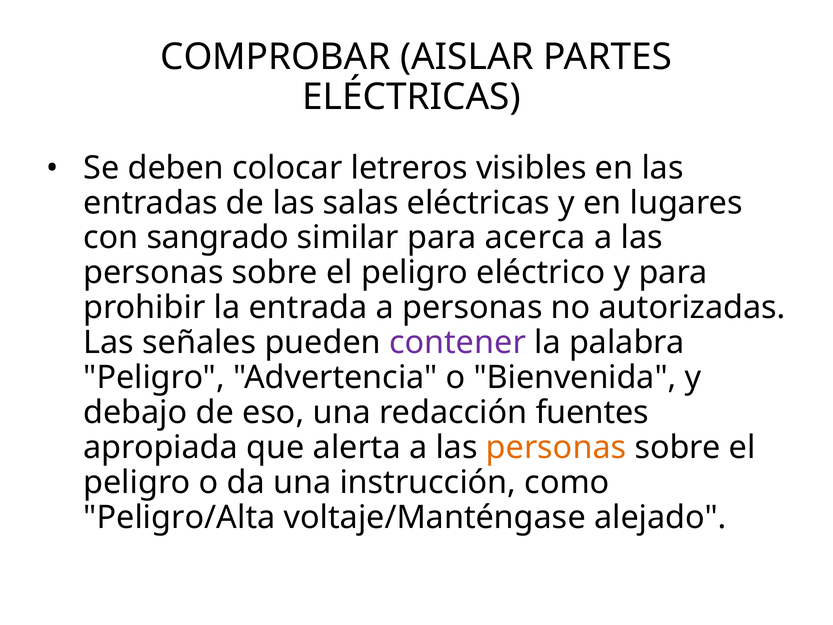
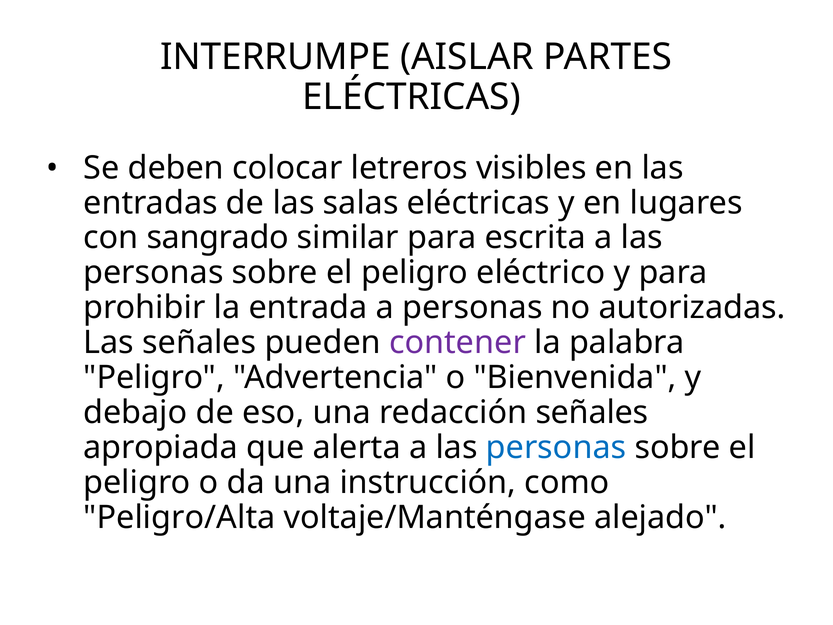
COMPROBAR: COMPROBAR -> INTERRUMPE
acerca: acerca -> escrita
redacción fuentes: fuentes -> señales
personas at (556, 447) colour: orange -> blue
